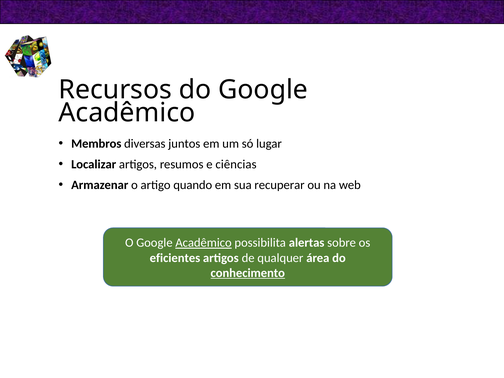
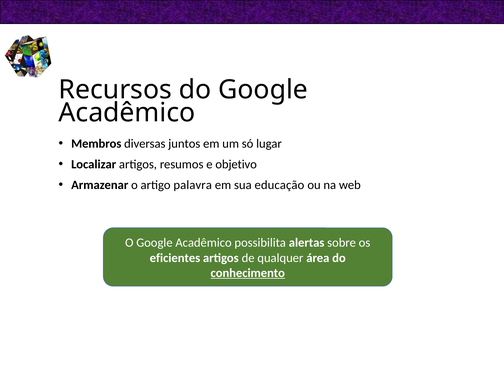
ciências: ciências -> objetivo
quando: quando -> palavra
recuperar: recuperar -> educação
Acadêmico at (204, 243) underline: present -> none
